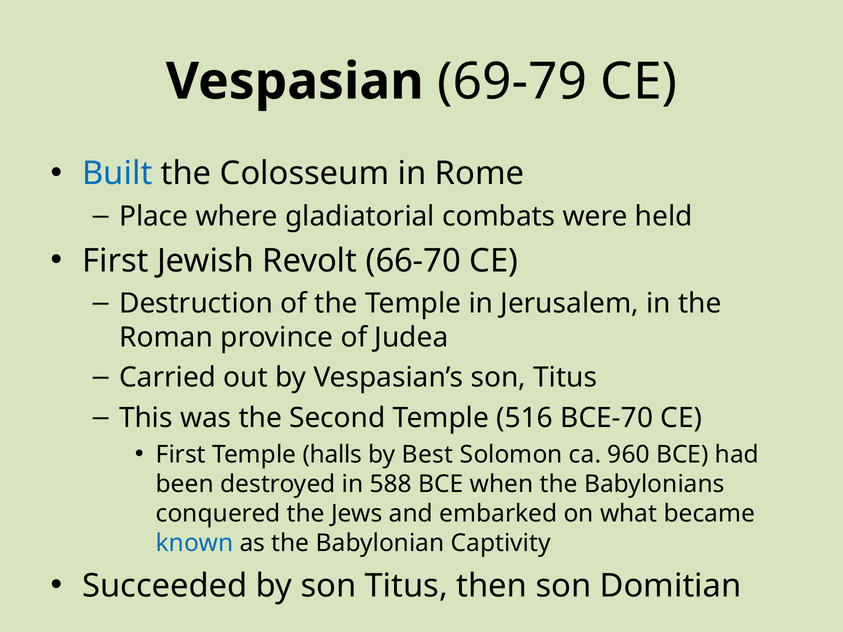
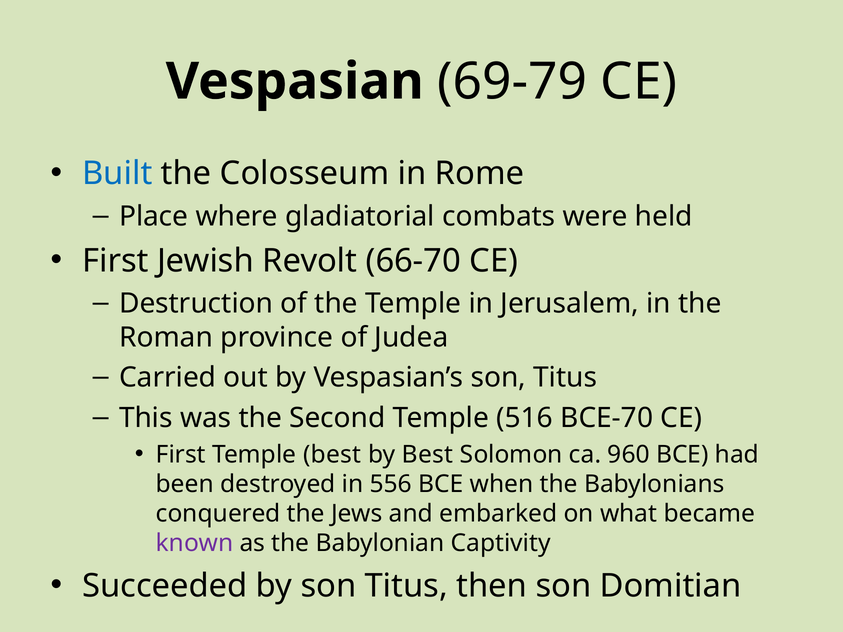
Temple halls: halls -> best
588: 588 -> 556
known colour: blue -> purple
